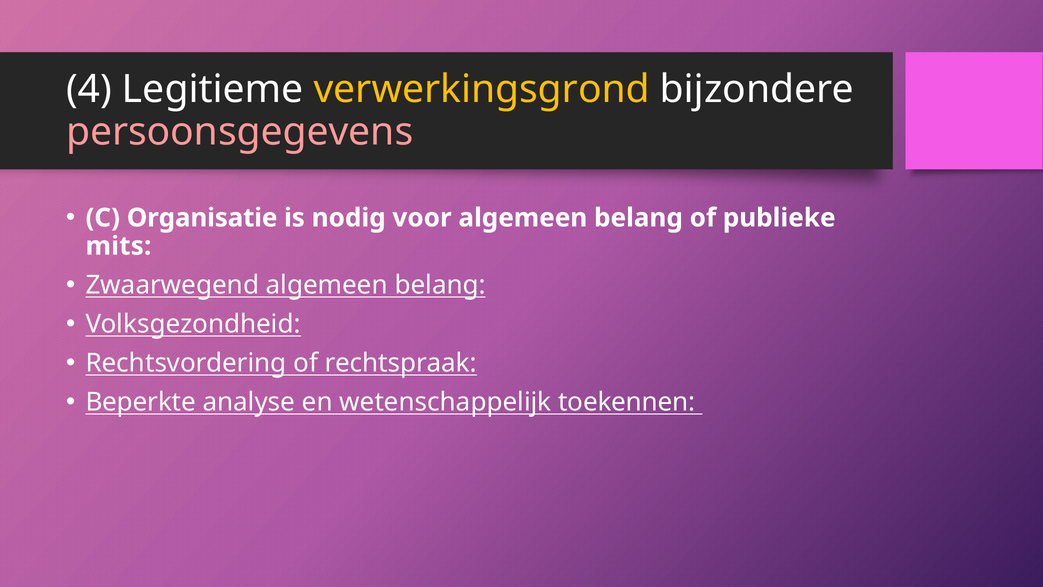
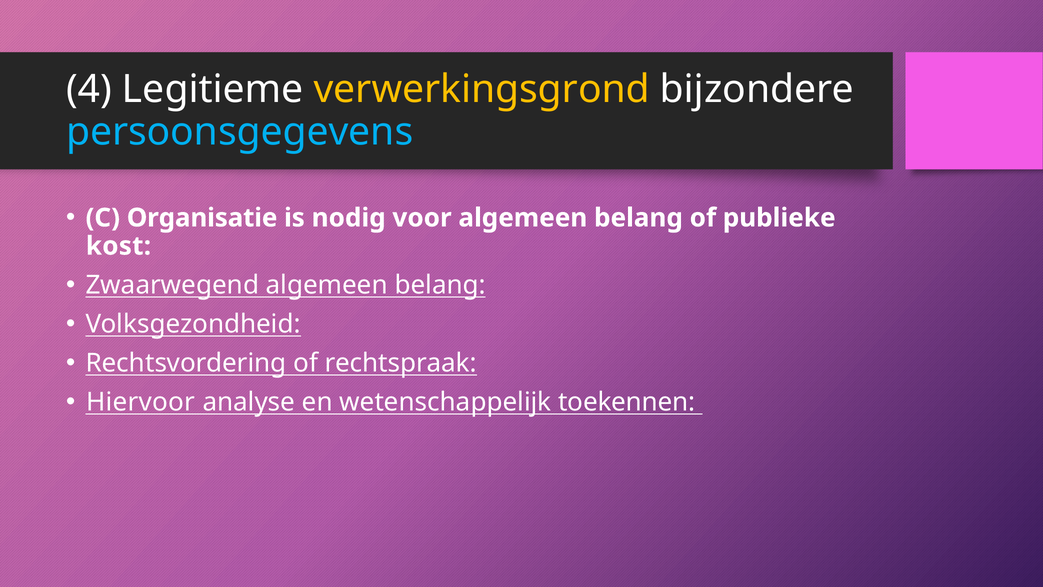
persoonsgegevens colour: pink -> light blue
mits: mits -> kost
Beperkte: Beperkte -> Hiervoor
